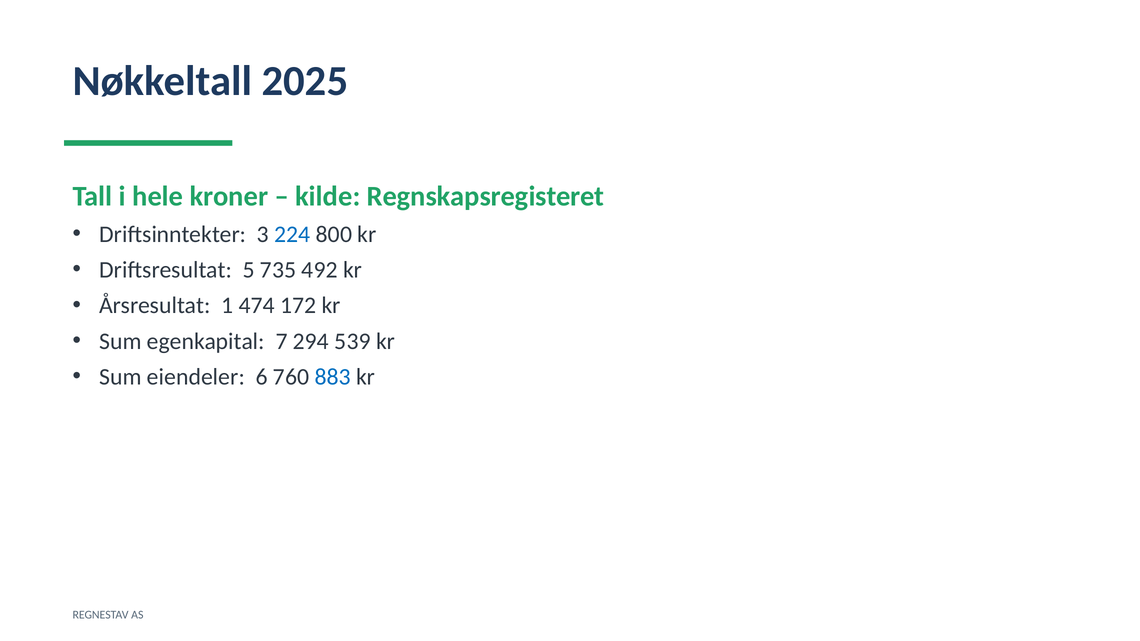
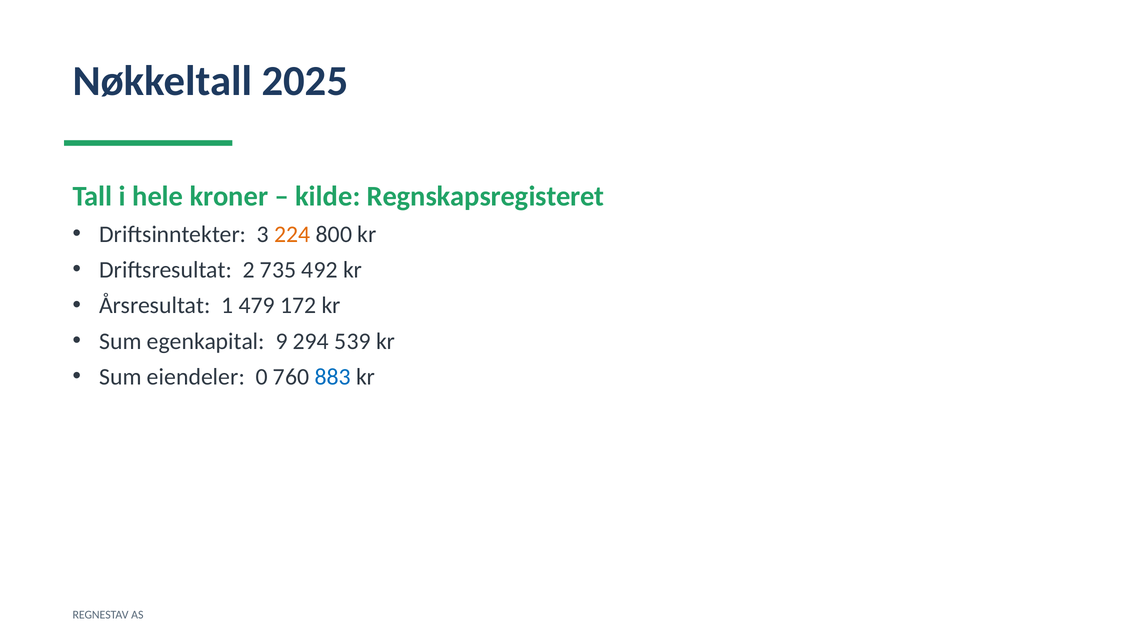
224 colour: blue -> orange
5: 5 -> 2
474: 474 -> 479
7: 7 -> 9
6: 6 -> 0
